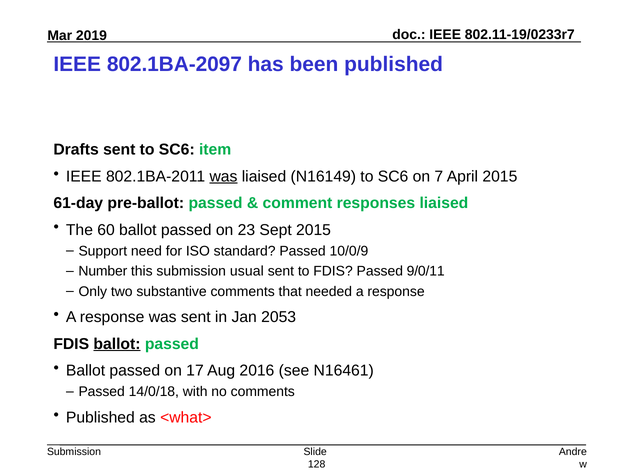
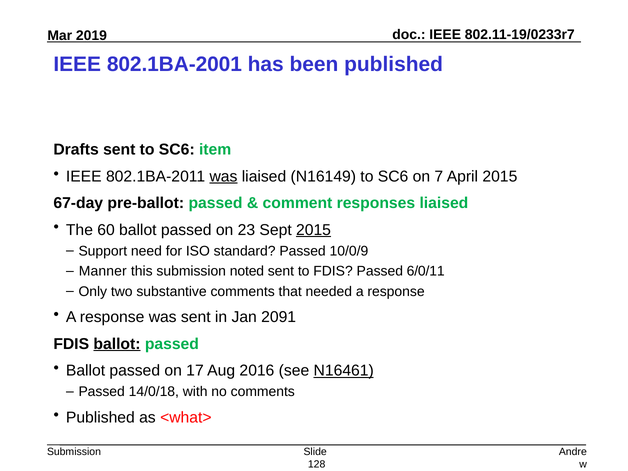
802.1BA-2097: 802.1BA-2097 -> 802.1BA-2001
61-day: 61-day -> 67-day
2015 at (314, 230) underline: none -> present
Number: Number -> Manner
usual: usual -> noted
9/0/11: 9/0/11 -> 6/0/11
2053: 2053 -> 2091
N16461 underline: none -> present
